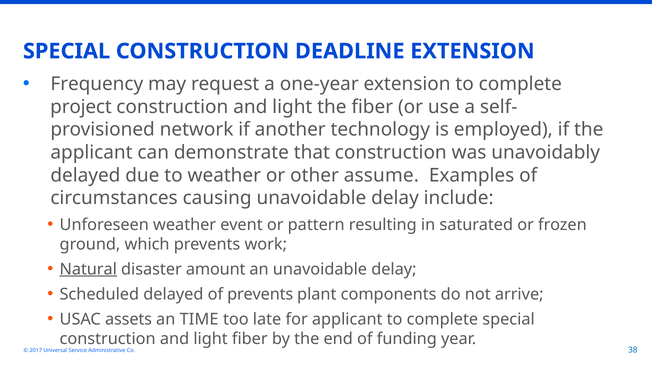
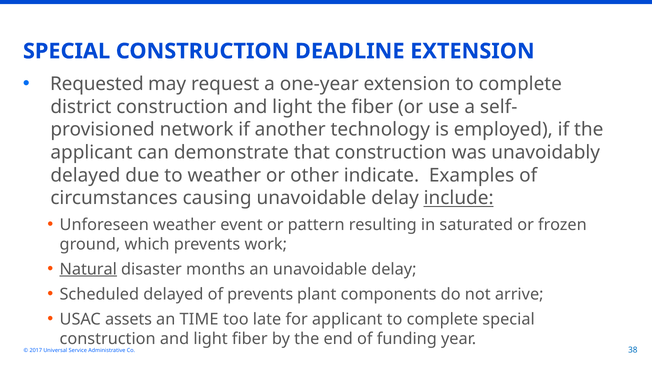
Frequency: Frequency -> Requested
project: project -> district
assume: assume -> indicate
include underline: none -> present
amount: amount -> months
